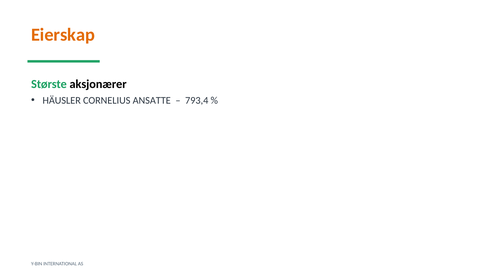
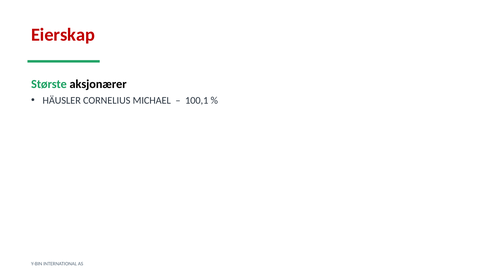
Eierskap colour: orange -> red
ANSATTE: ANSATTE -> MICHAEL
793,4: 793,4 -> 100,1
